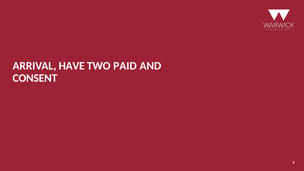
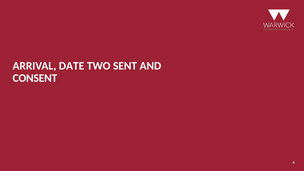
HAVE: HAVE -> DATE
PAID: PAID -> SENT
